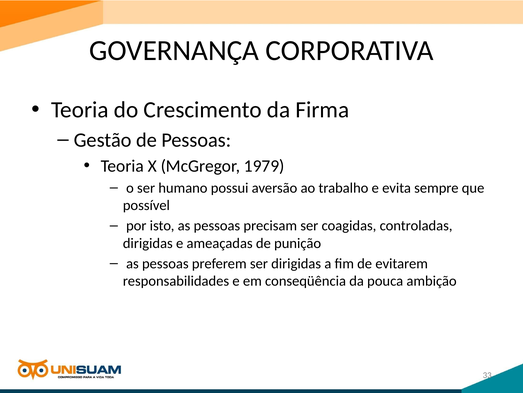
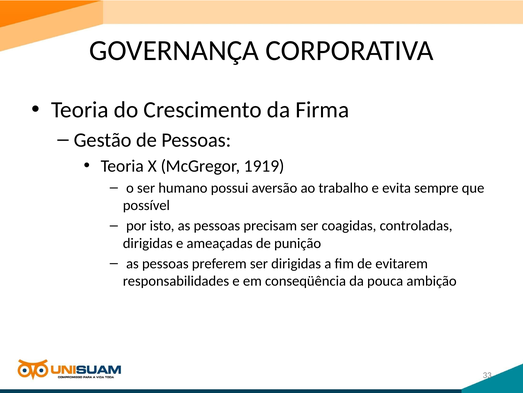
1979: 1979 -> 1919
